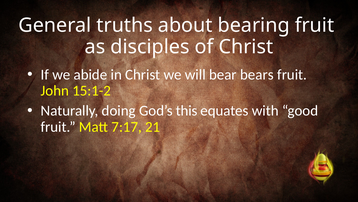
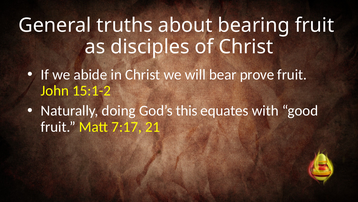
bears: bears -> prove
